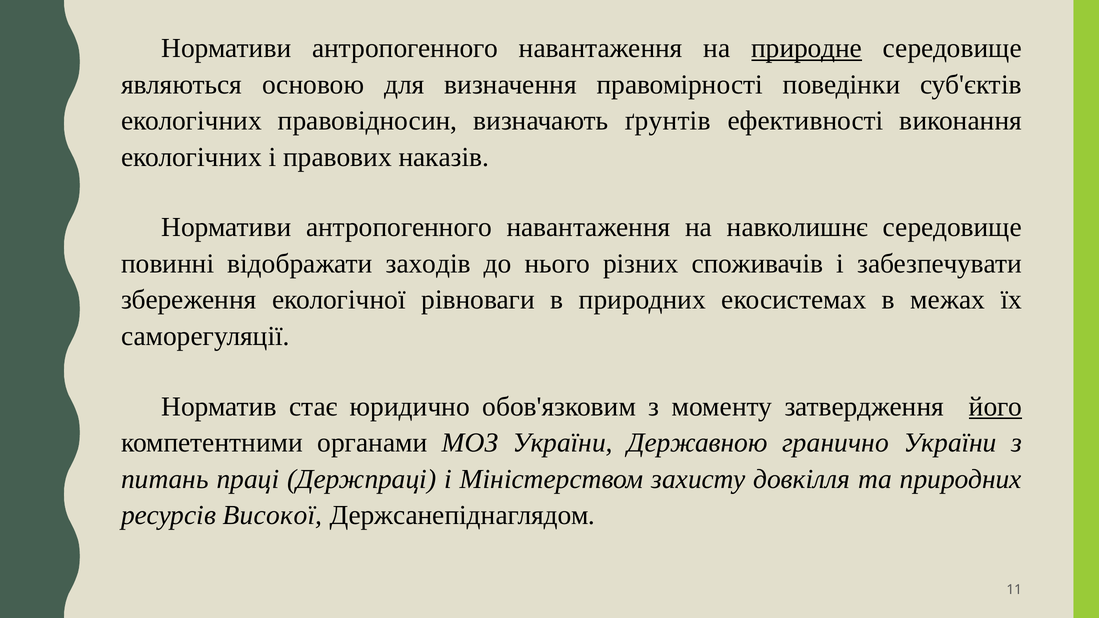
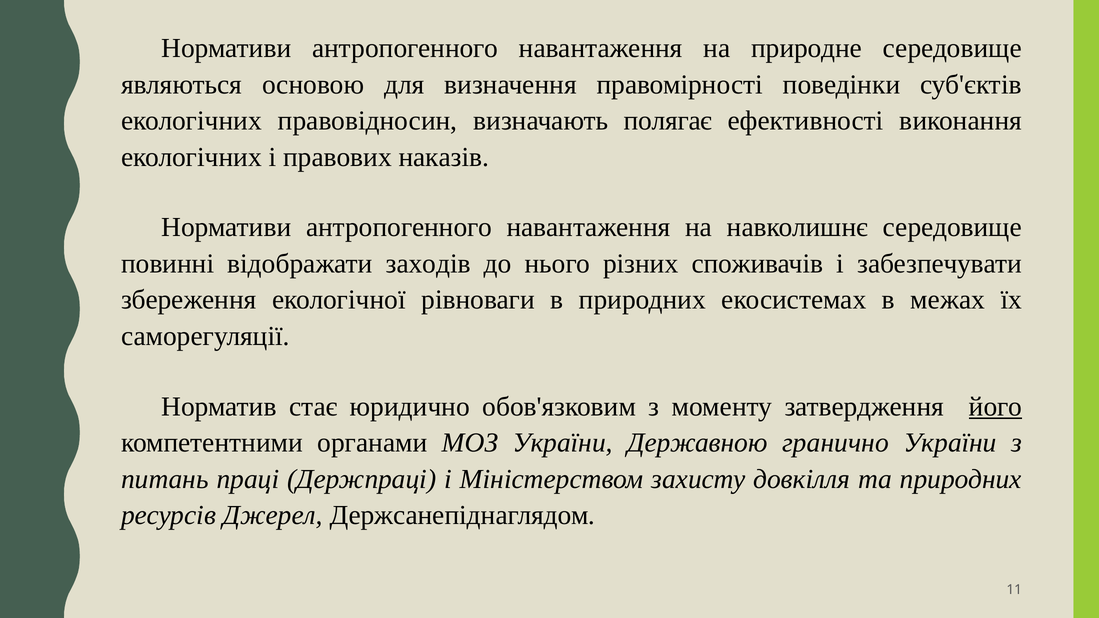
природне underline: present -> none
ґрунтів: ґрунтів -> полягає
Високої: Високої -> Джерел
